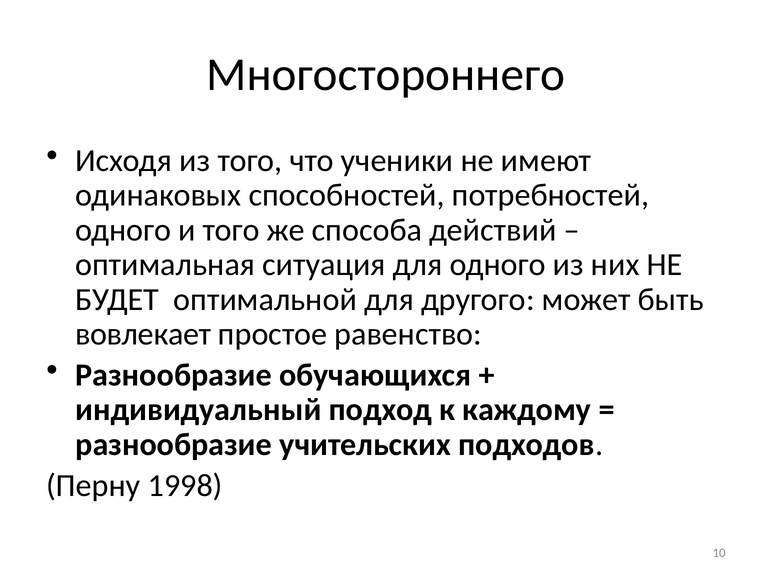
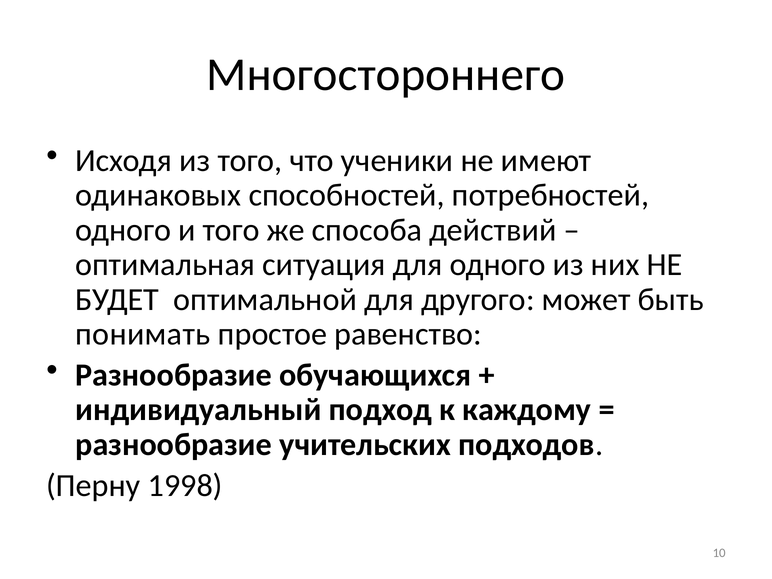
вовлекает: вовлекает -> понимать
